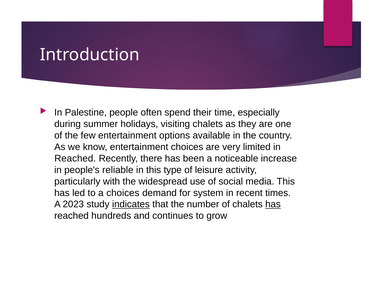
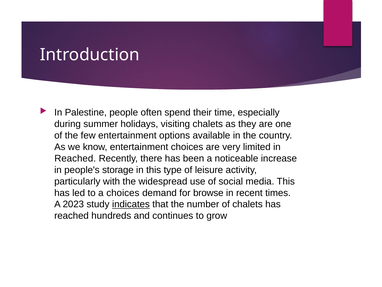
reliable: reliable -> storage
system: system -> browse
has at (273, 204) underline: present -> none
